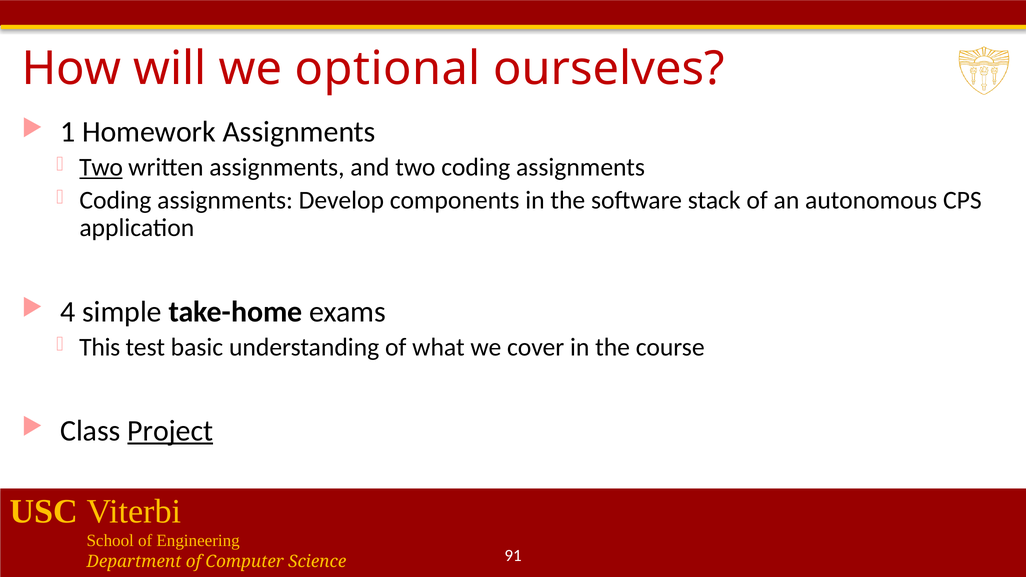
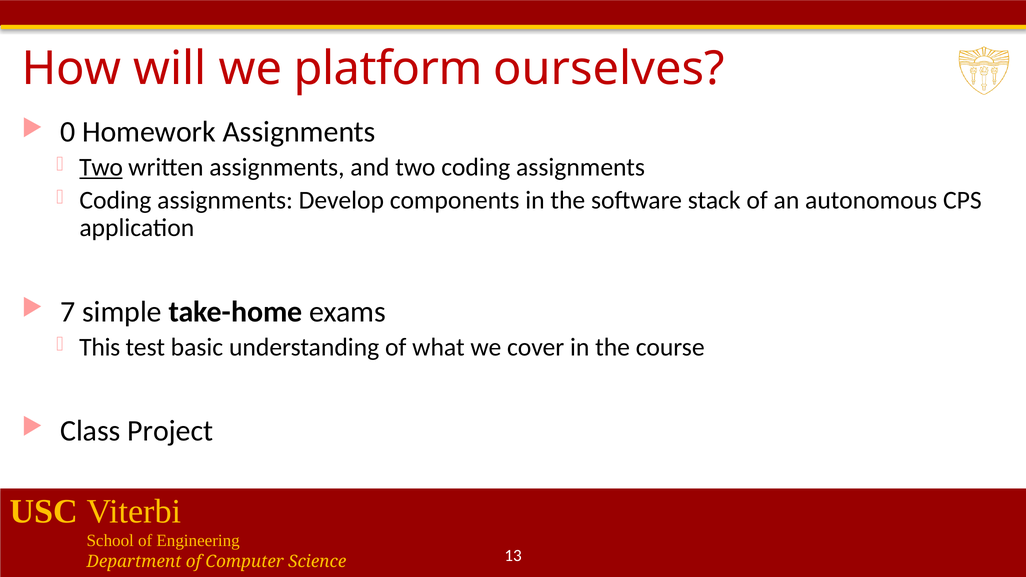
optional: optional -> platform
1: 1 -> 0
4: 4 -> 7
Project underline: present -> none
91: 91 -> 13
